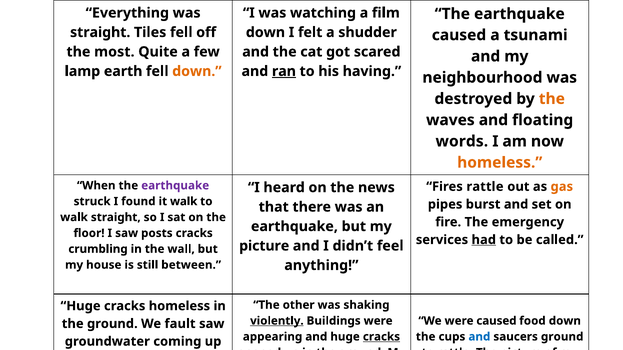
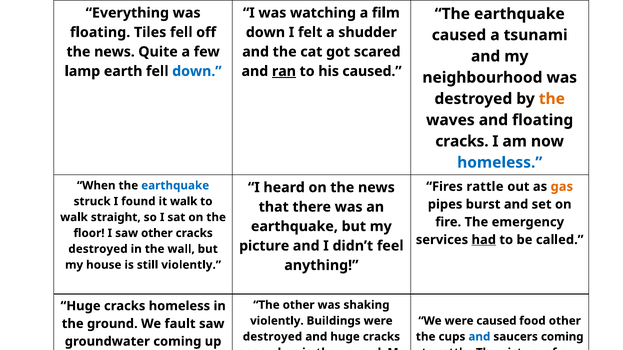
straight at (100, 32): straight -> floating
most at (114, 52): most -> news
down at (197, 71) colour: orange -> blue
his having: having -> caused
words at (462, 141): words -> cracks
homeless at (500, 163) colour: orange -> blue
earthquake at (175, 186) colour: purple -> blue
saw posts: posts -> other
crumbling at (98, 249): crumbling -> destroyed
still between: between -> violently
violently at (277, 321) underline: present -> none
food down: down -> other
appearing at (273, 337): appearing -> destroyed
cracks at (381, 337) underline: present -> none
saucers ground: ground -> coming
